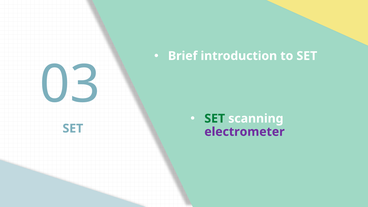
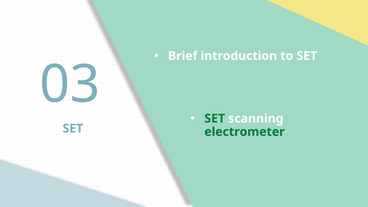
electrometer colour: purple -> green
